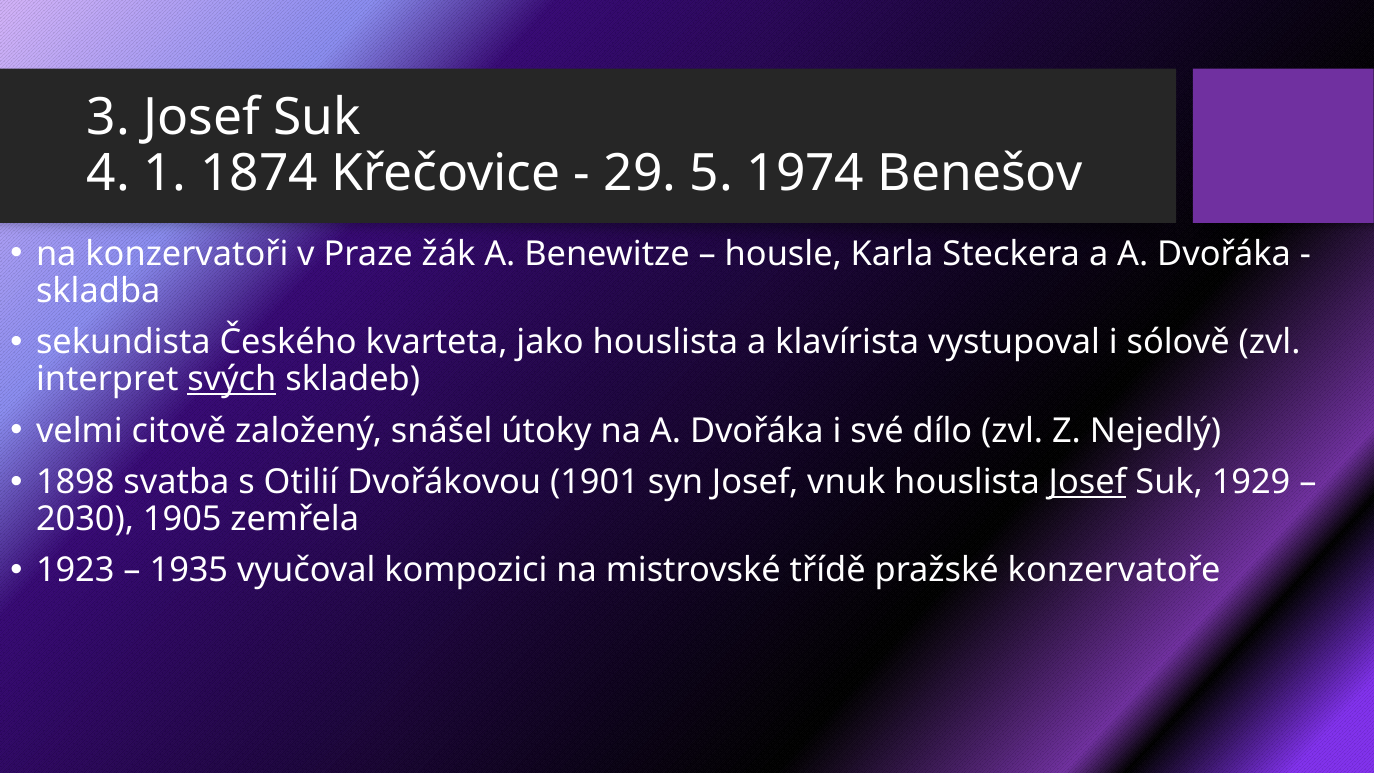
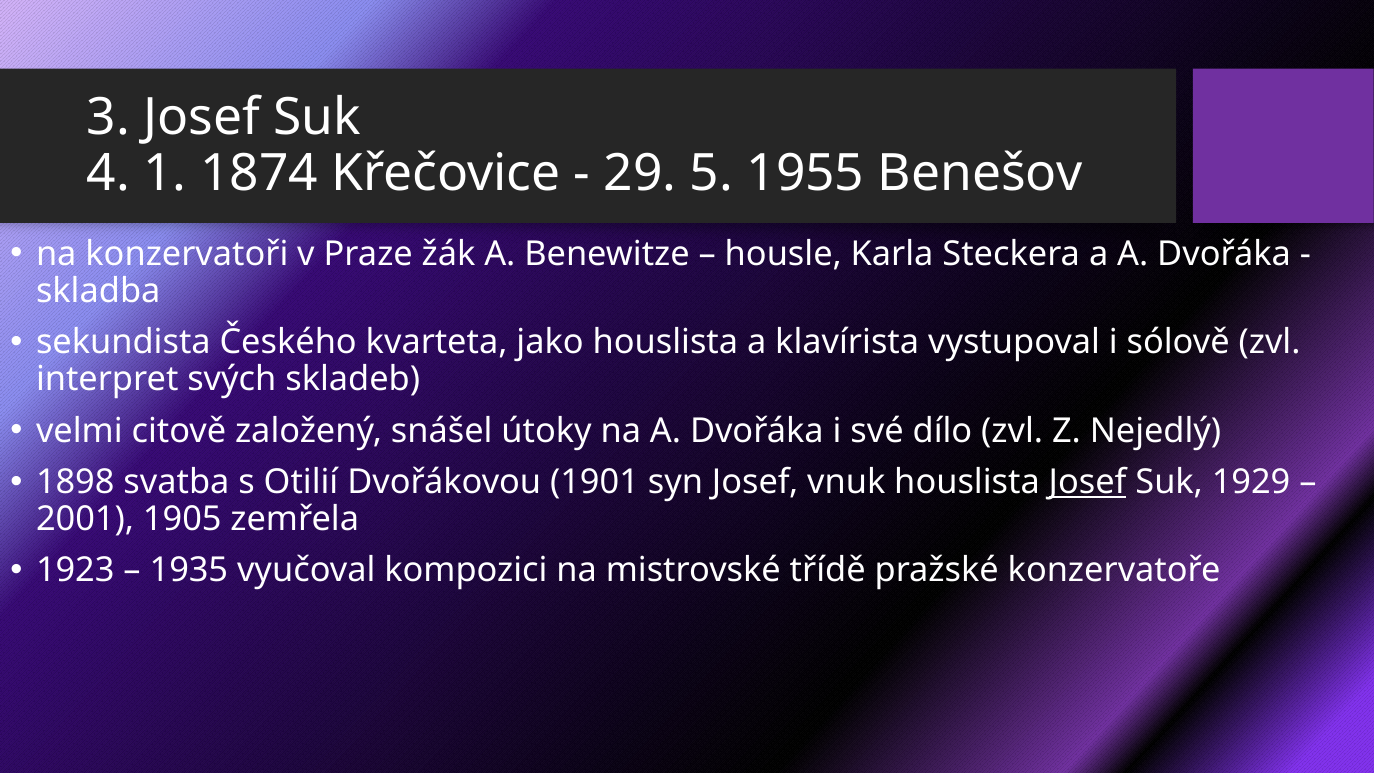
1974: 1974 -> 1955
svých underline: present -> none
2030: 2030 -> 2001
